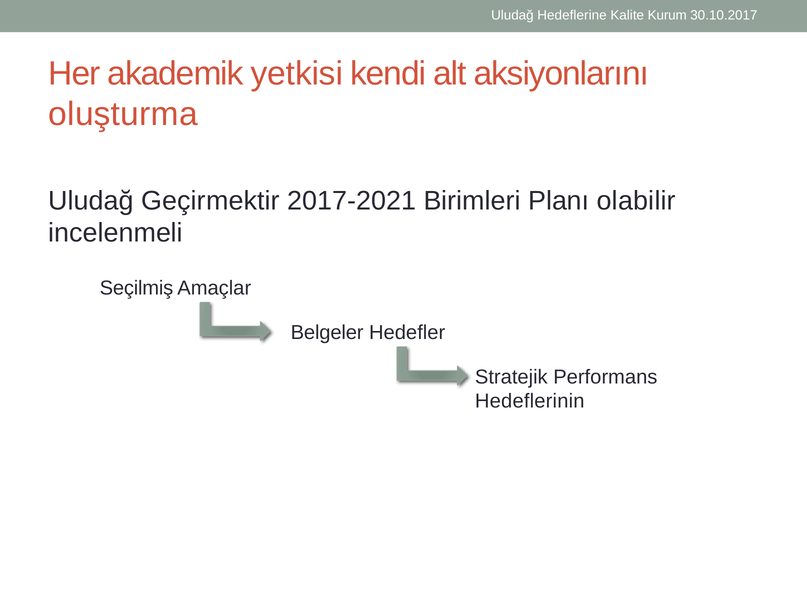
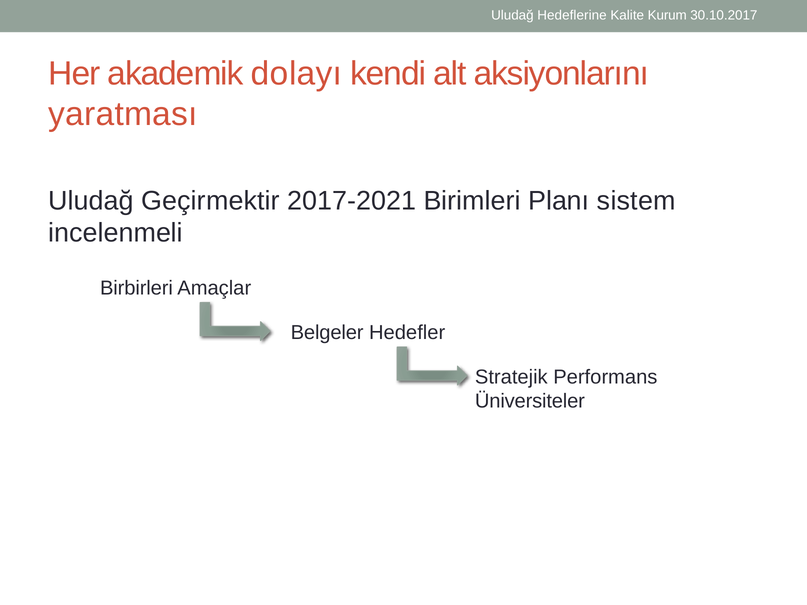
yetkisi: yetkisi -> dolayı
oluşturma: oluşturma -> yaratması
olabilir: olabilir -> sistem
Seçilmiş: Seçilmiş -> Birbirleri
Hedeflerinin: Hedeflerinin -> Üniversiteler
